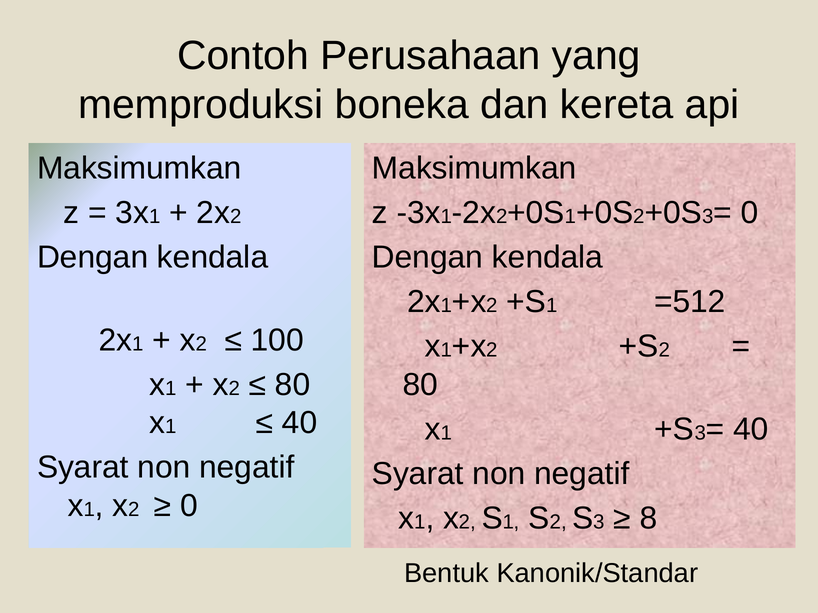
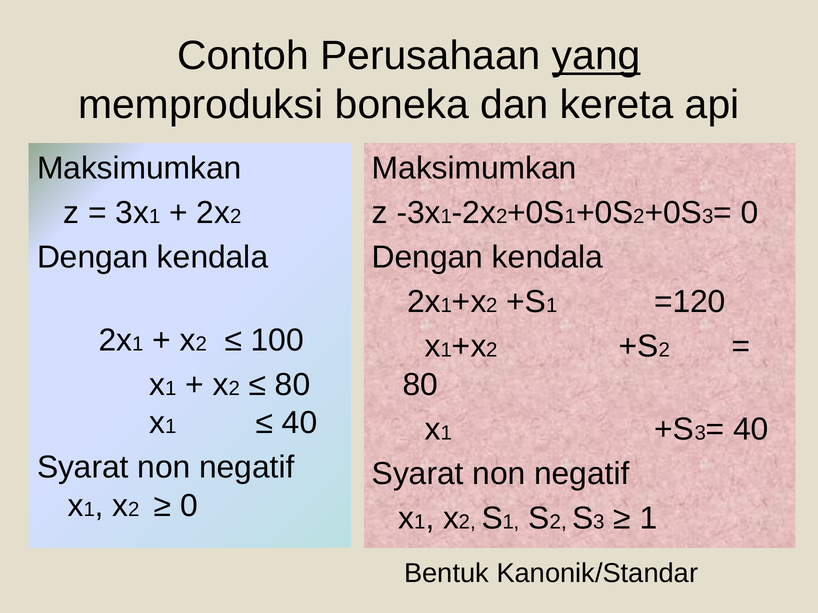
yang underline: none -> present
=512: =512 -> =120
8 at (649, 519): 8 -> 1
